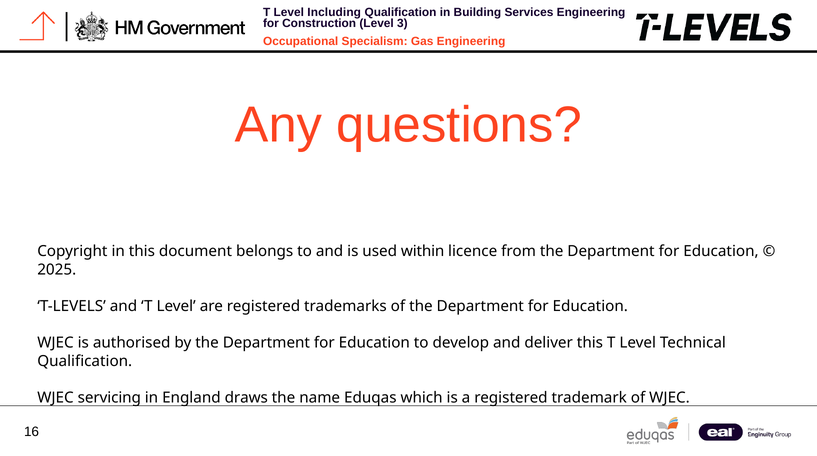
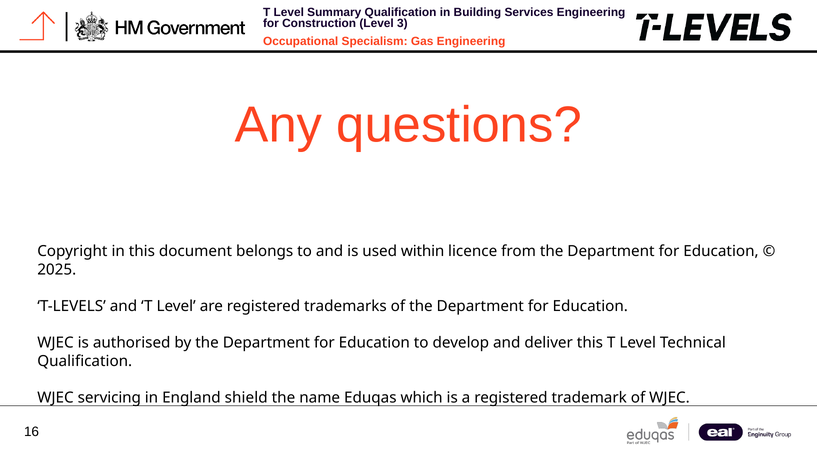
Including: Including -> Summary
draws: draws -> shield
